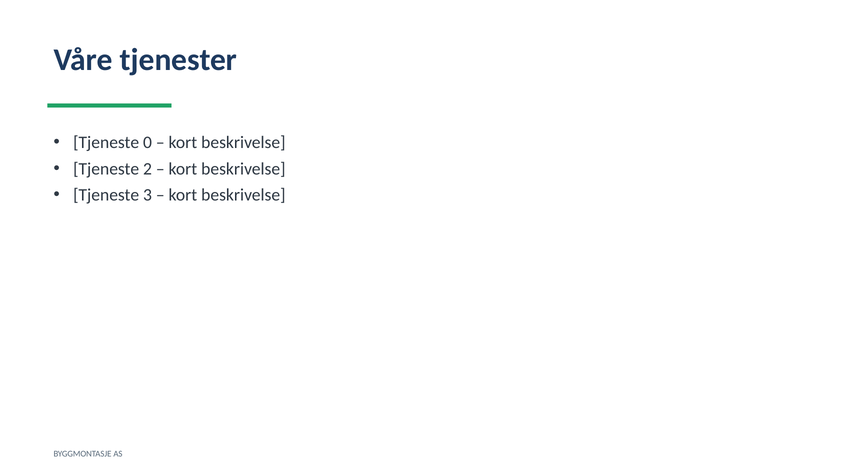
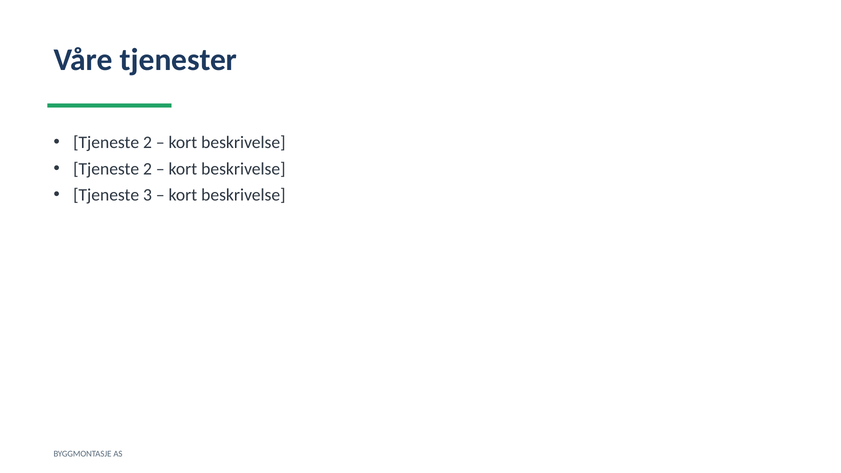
0 at (147, 142): 0 -> 2
